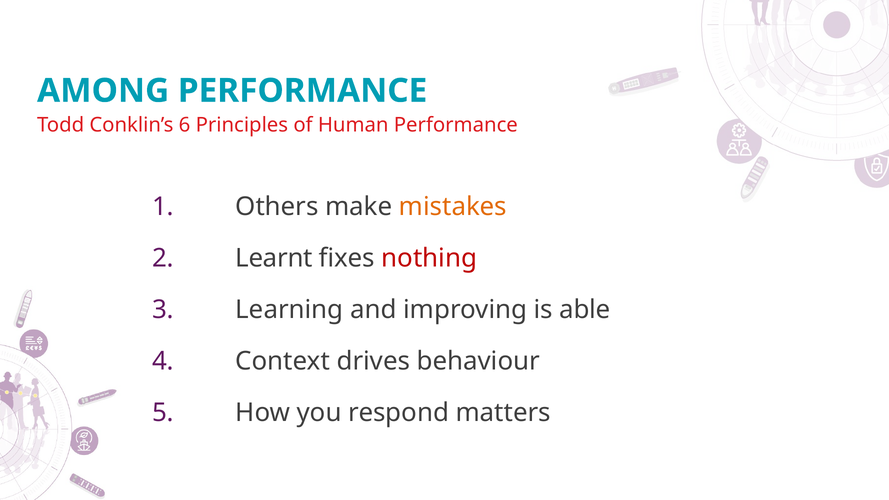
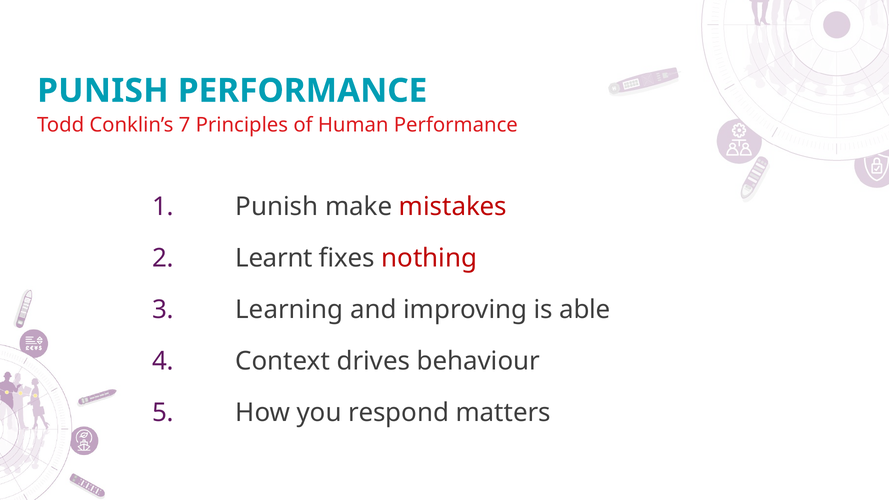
AMONG at (103, 91): AMONG -> PUNISH
6: 6 -> 7
Others at (277, 207): Others -> Punish
mistakes colour: orange -> red
